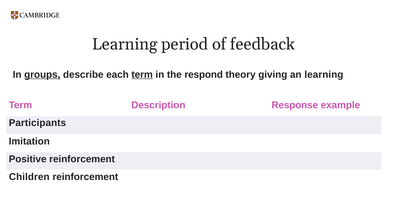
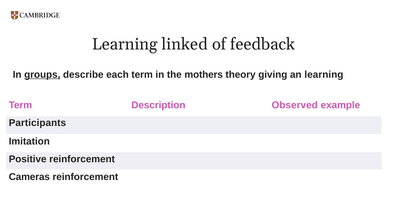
period: period -> linked
term at (142, 74) underline: present -> none
respond: respond -> mothers
Response: Response -> Observed
Children: Children -> Cameras
